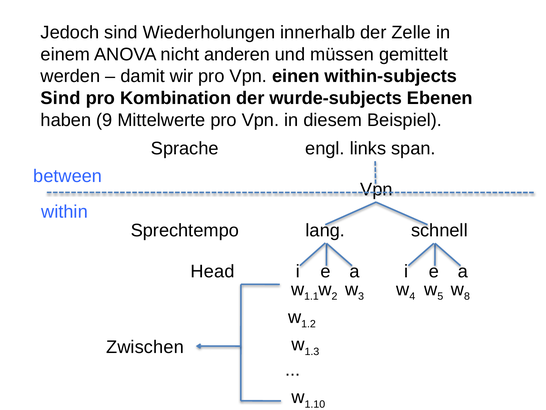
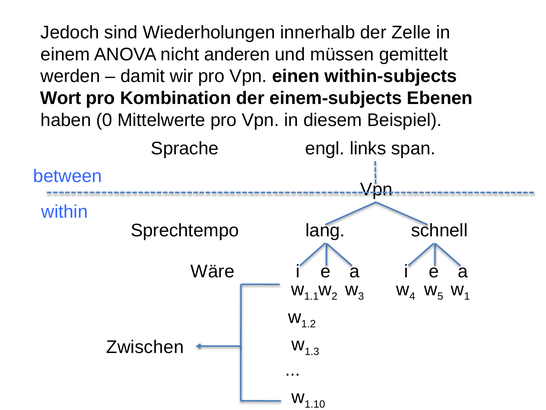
Sind at (61, 98): Sind -> Wort
wurde-subjects: wurde-subjects -> einem-subjects
9: 9 -> 0
Head: Head -> Wäre
8: 8 -> 1
